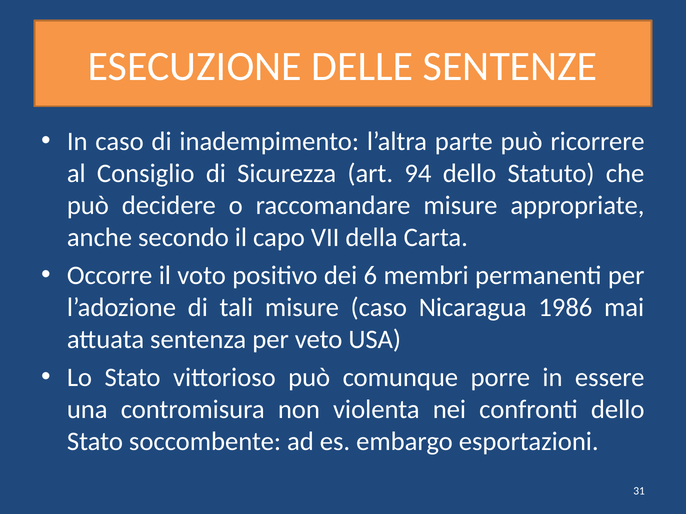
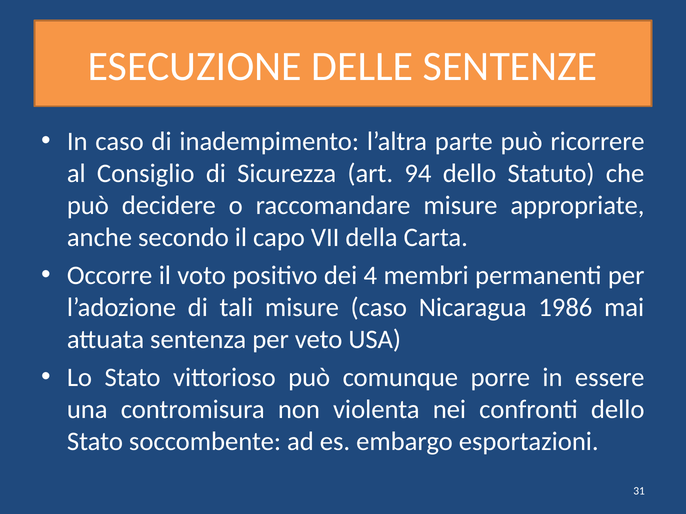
6: 6 -> 4
